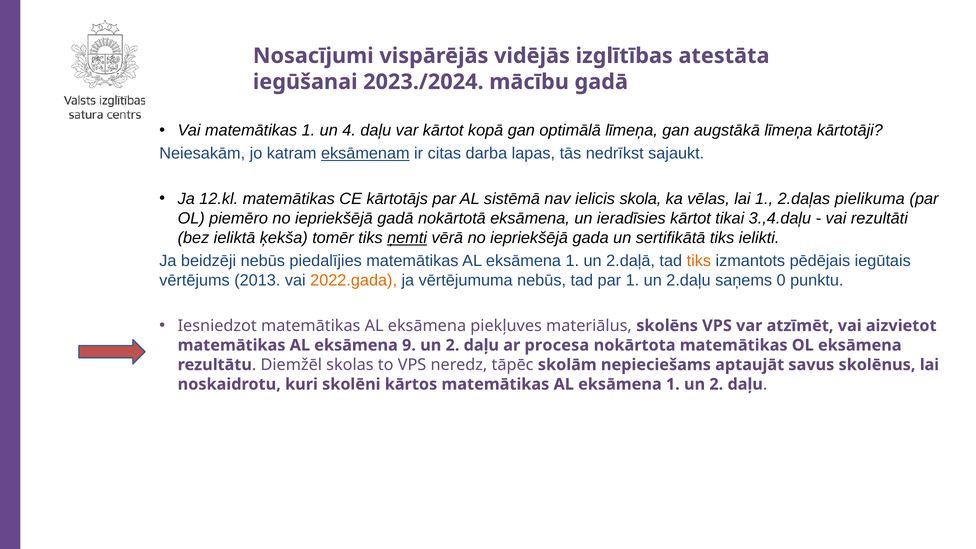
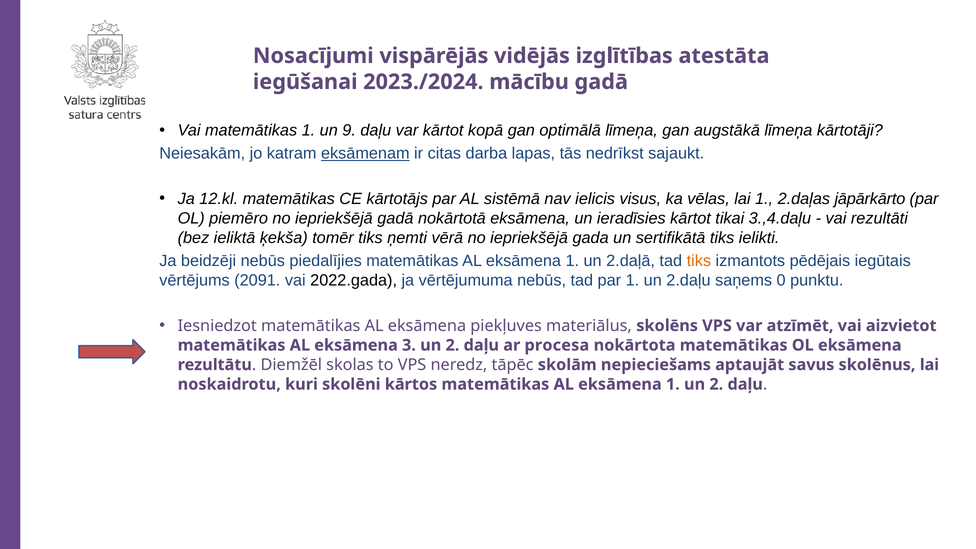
4: 4 -> 9
skola: skola -> visus
pielikuma: pielikuma -> jāpārkārto
ņemti underline: present -> none
2013: 2013 -> 2091
2022.gada colour: orange -> black
9: 9 -> 3
